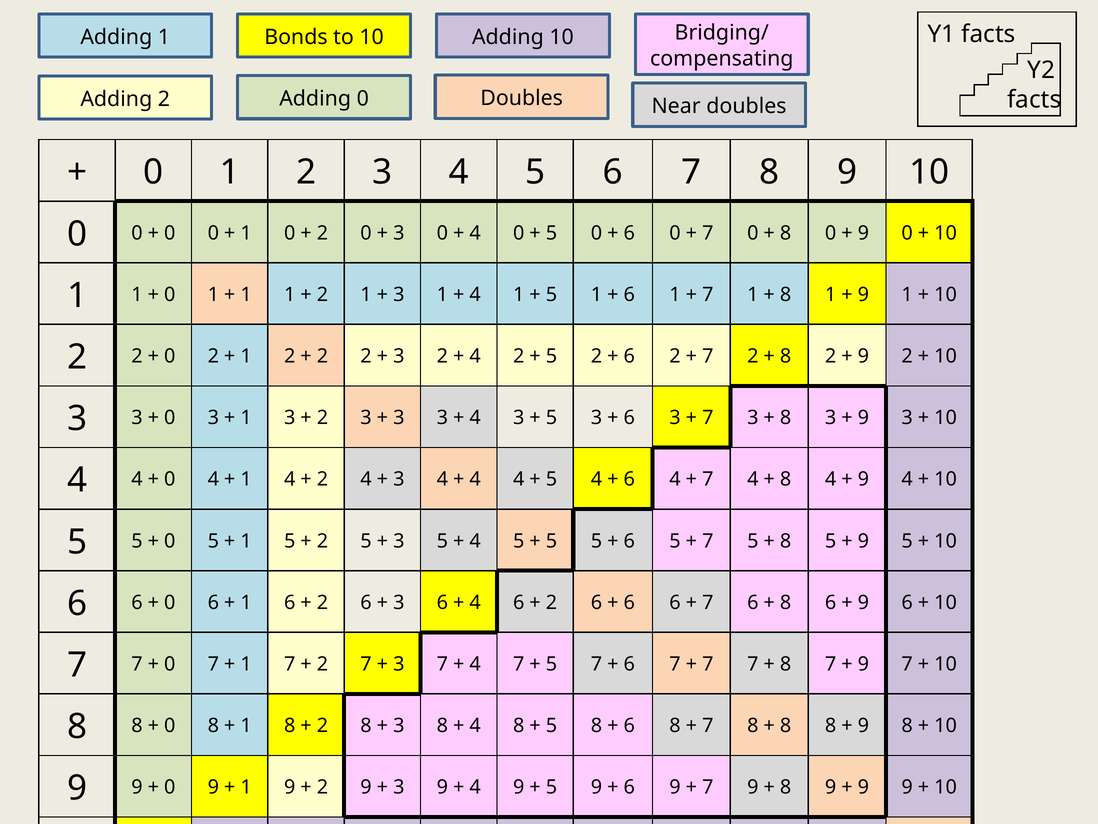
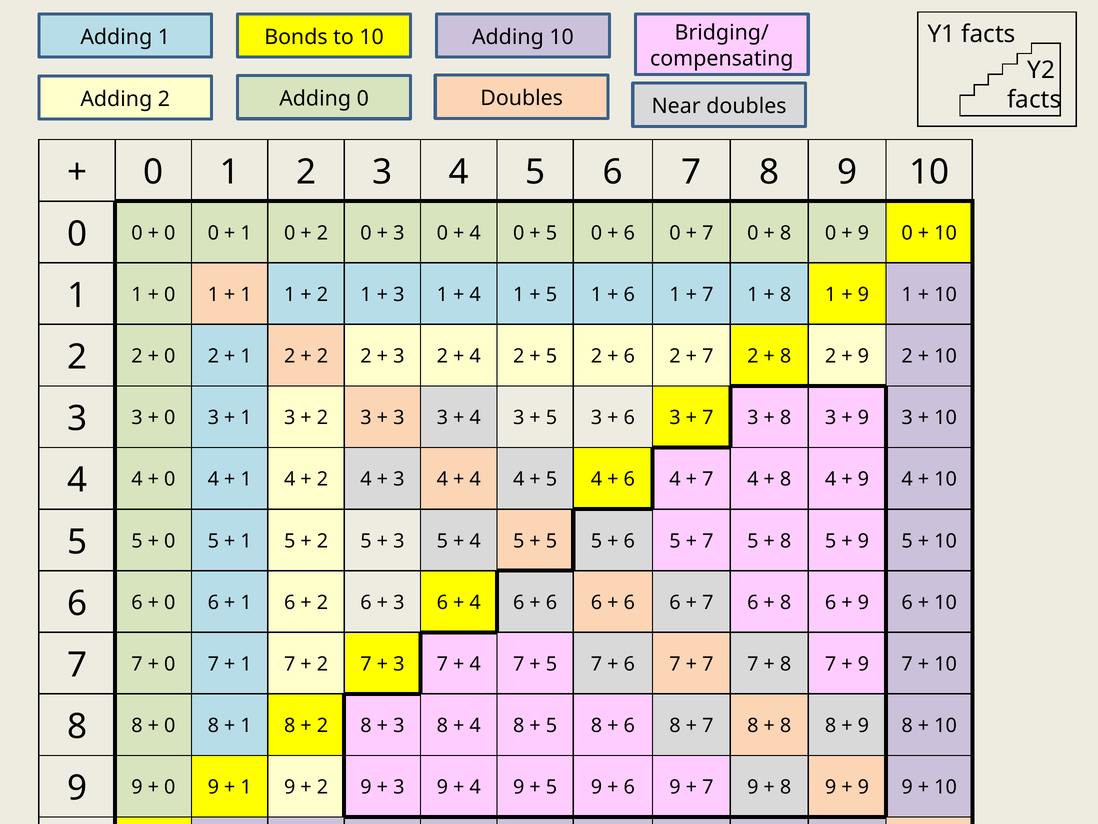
2 at (551, 602): 2 -> 6
